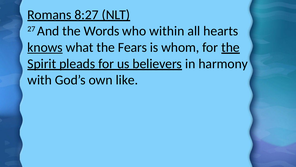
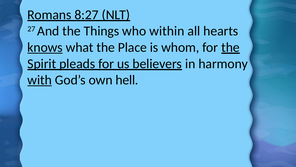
Words: Words -> Things
Fears: Fears -> Place
with underline: none -> present
like: like -> hell
